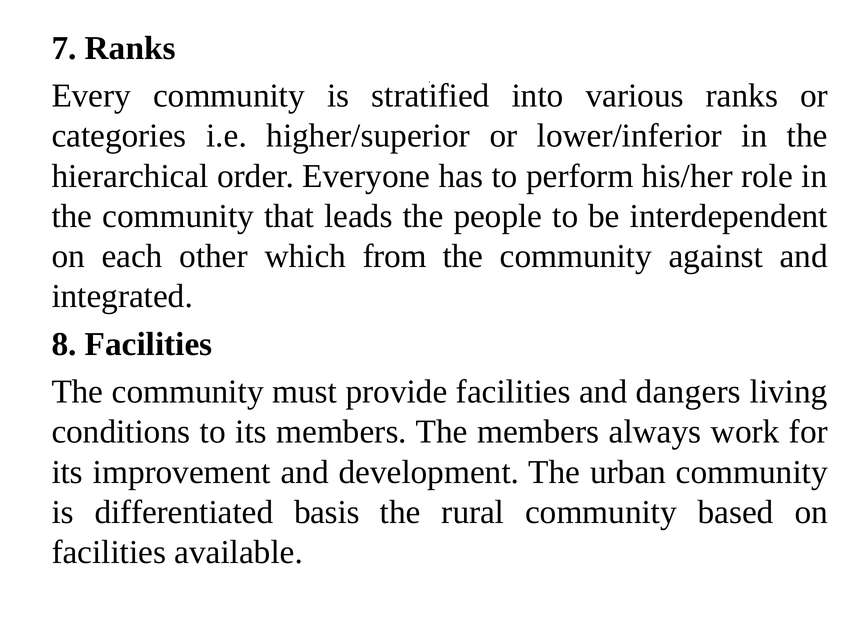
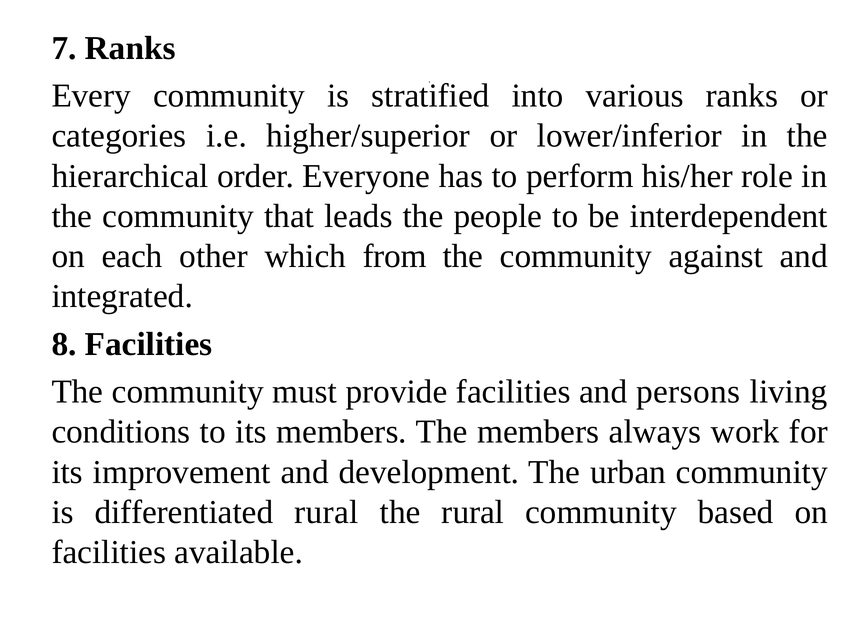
dangers: dangers -> persons
differentiated basis: basis -> rural
